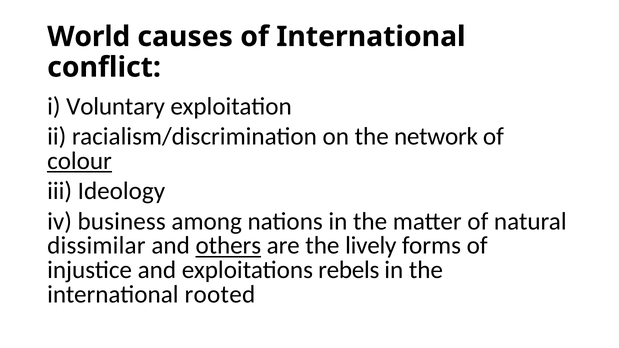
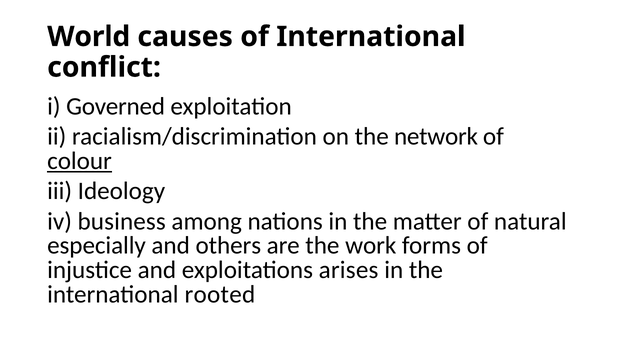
Voluntary: Voluntary -> Governed
dissimilar: dissimilar -> especially
others underline: present -> none
lively: lively -> work
rebels: rebels -> arises
